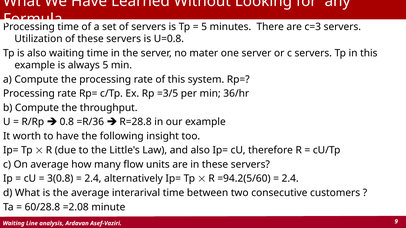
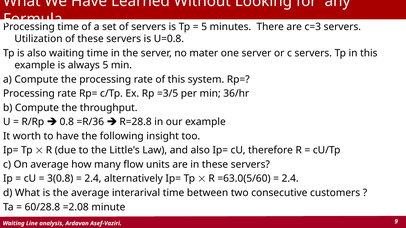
=94.2(5/60: =94.2(5/60 -> =63.0(5/60
